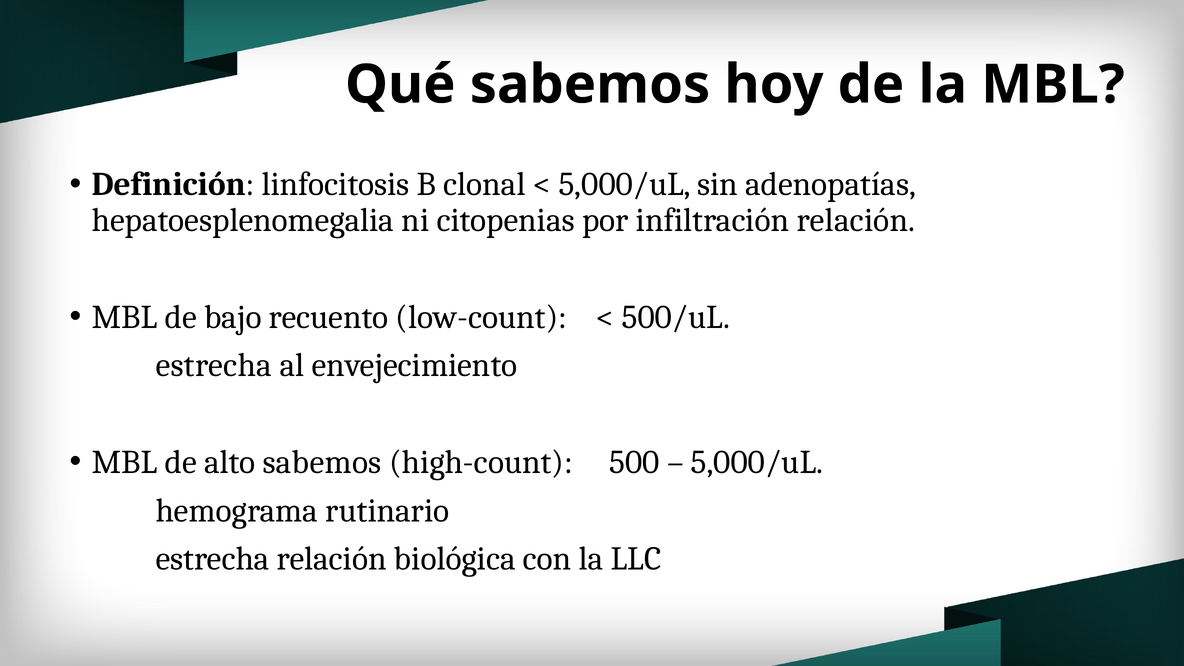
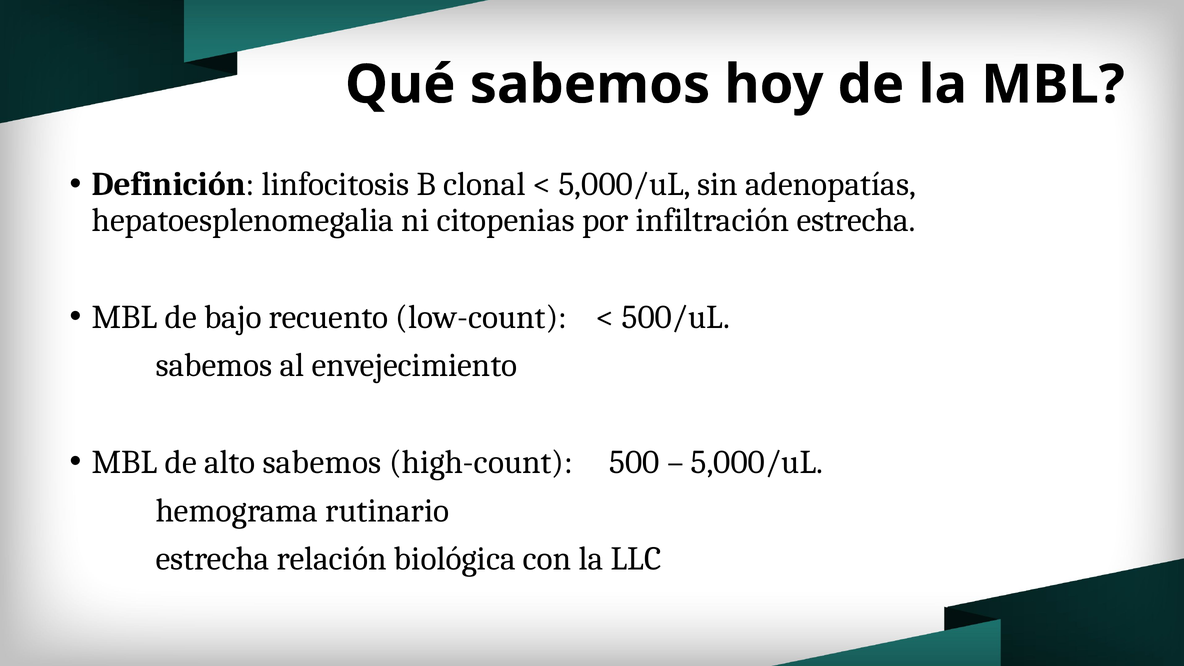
infiltración relación: relación -> estrecha
estrecha at (214, 365): estrecha -> sabemos
